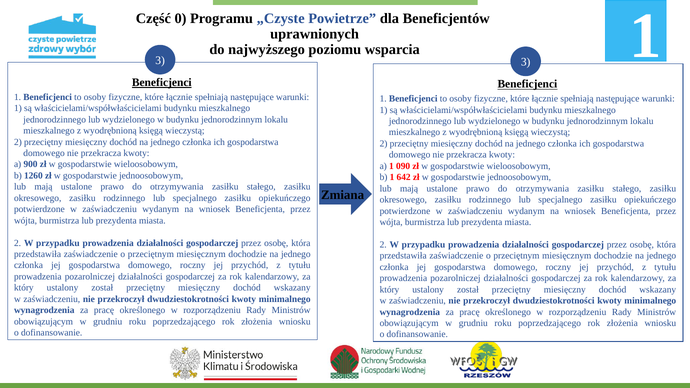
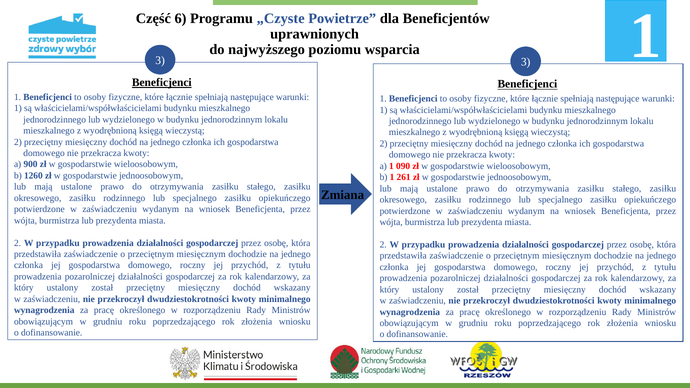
0: 0 -> 6
642: 642 -> 261
